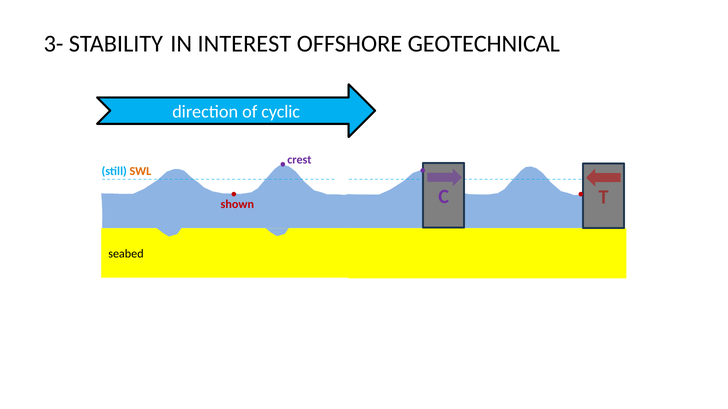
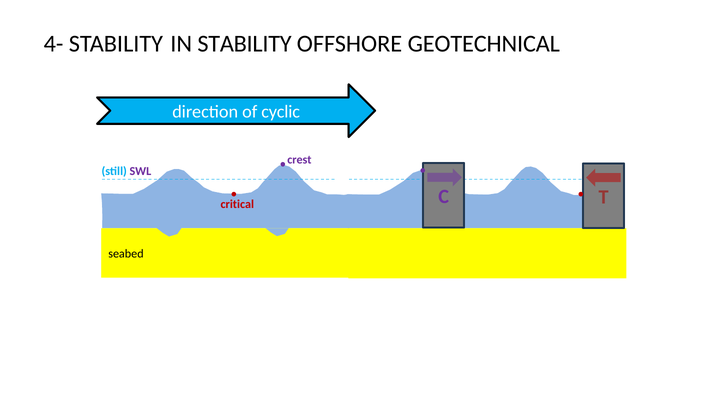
3-: 3- -> 4-
IN INTEREST: INTEREST -> STABILITY
SWL colour: orange -> purple
shown: shown -> critical
